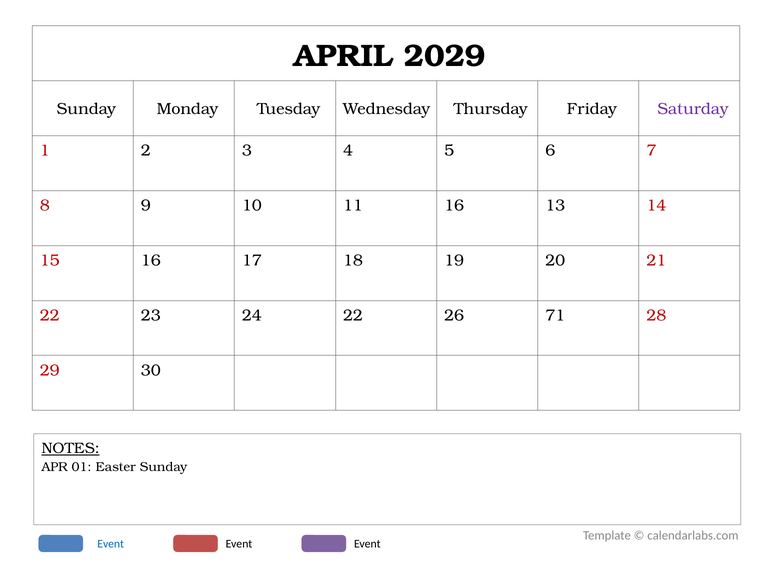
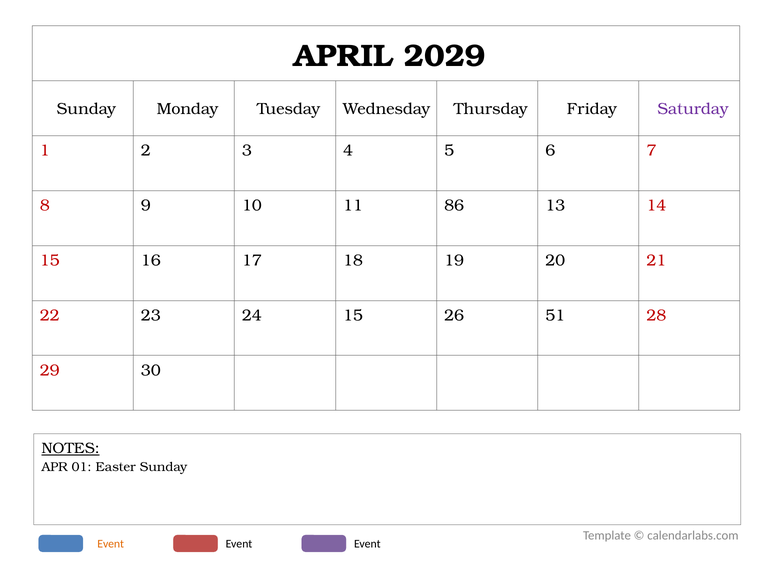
11 16: 16 -> 86
24 22: 22 -> 15
71: 71 -> 51
Event at (111, 544) colour: blue -> orange
